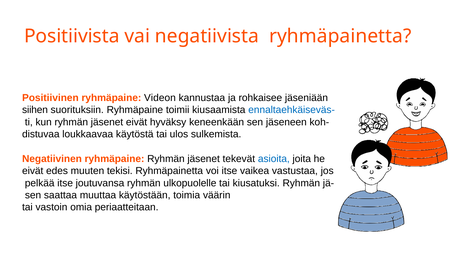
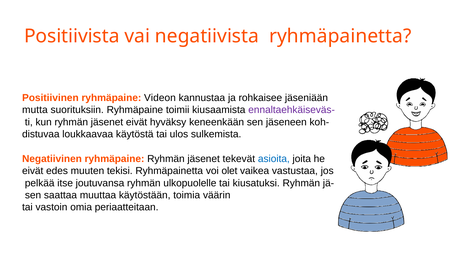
siihen: siihen -> mutta
ennaltaehkäiseväs- colour: blue -> purple
voi itse: itse -> olet
